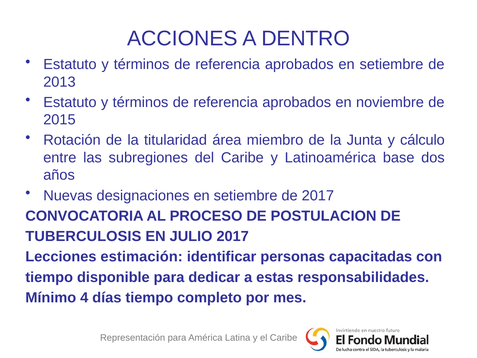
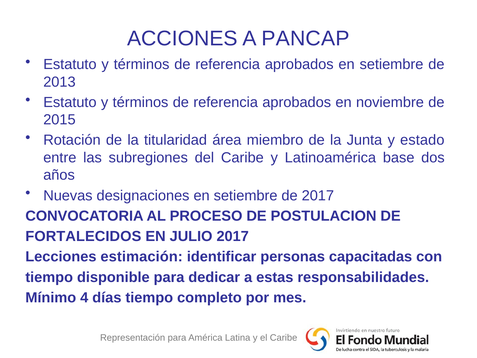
DENTRO: DENTRO -> PANCAP
cálculo: cálculo -> estado
TUBERCULOSIS: TUBERCULOSIS -> FORTALECIDOS
